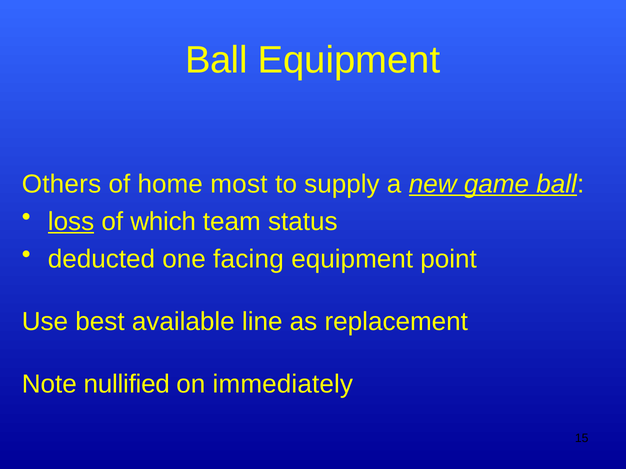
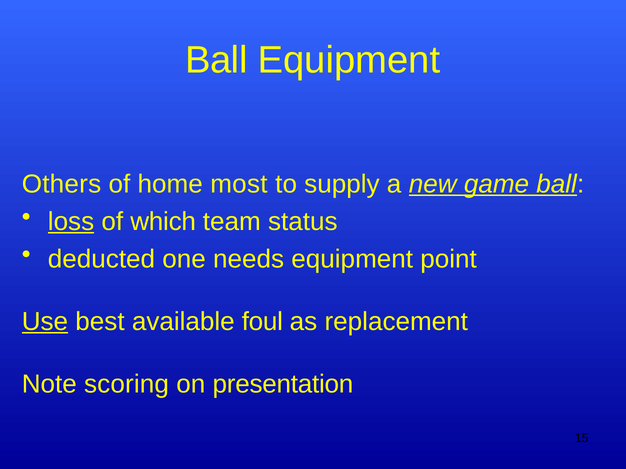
facing: facing -> needs
Use underline: none -> present
line: line -> foul
nullified: nullified -> scoring
immediately: immediately -> presentation
